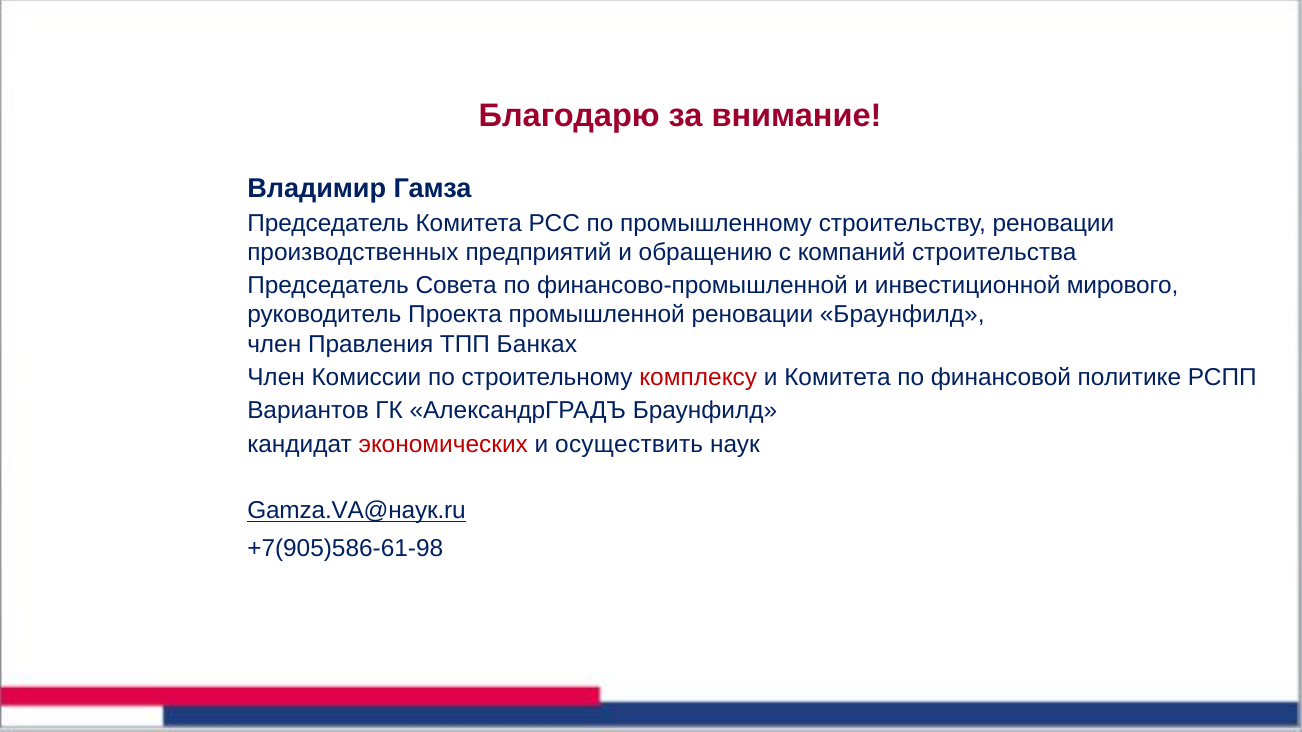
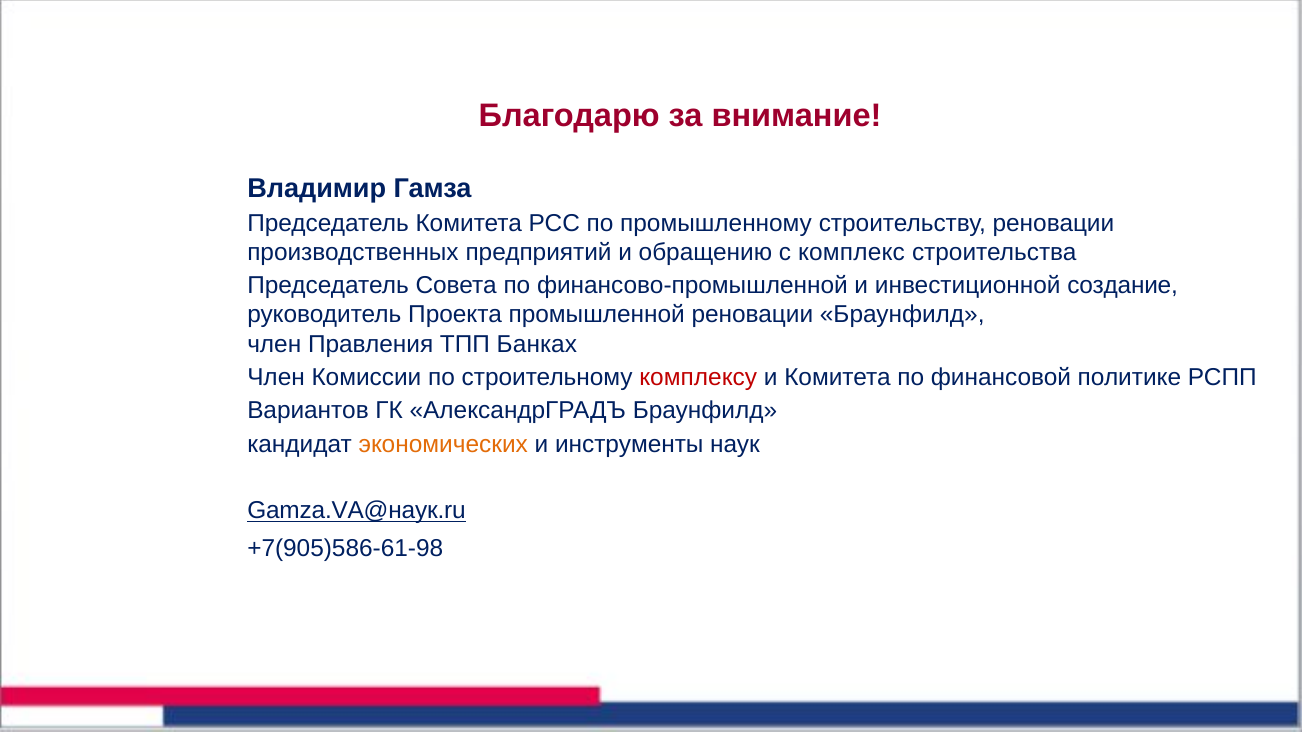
компаний: компаний -> комплекс
мирового: мирового -> создание
экономических colour: red -> orange
осуществить: осуществить -> инструменты
